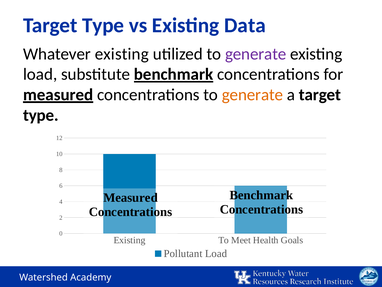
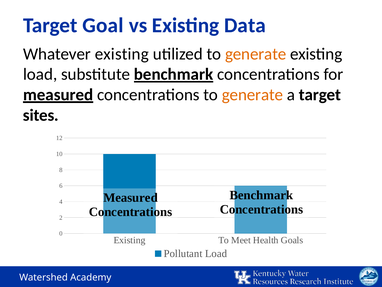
Type at (103, 25): Type -> Goal
generate at (256, 54) colour: purple -> orange
type at (41, 115): type -> sites
